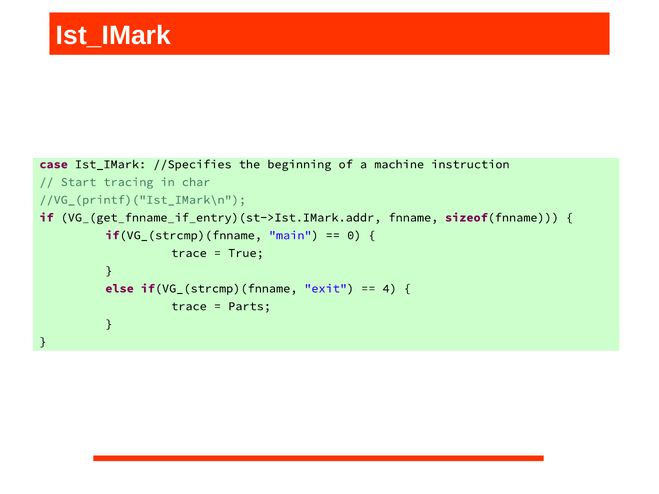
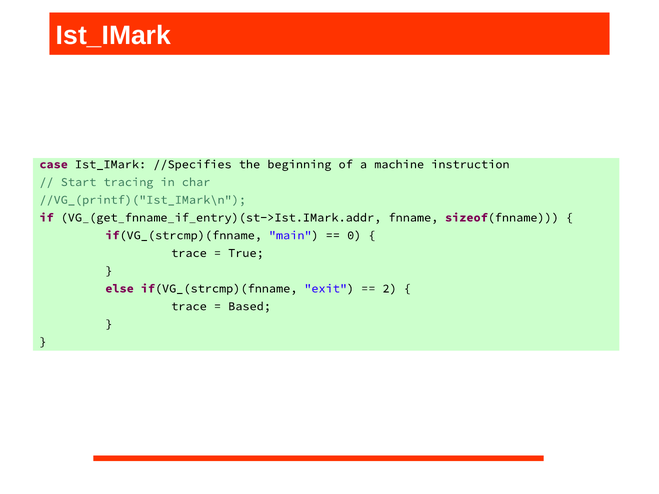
4: 4 -> 2
Parts: Parts -> Based
